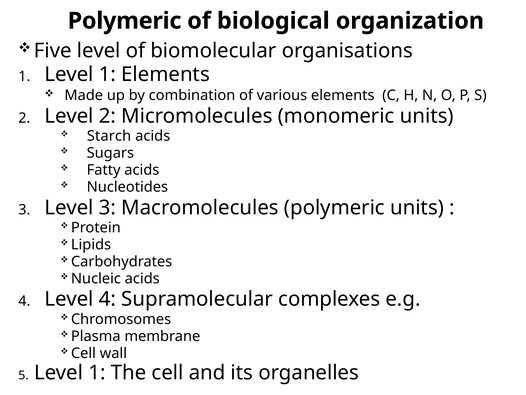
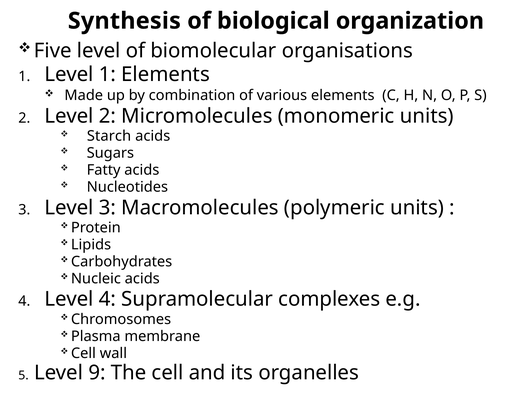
Polymeric at (125, 21): Polymeric -> Synthesis
5 Level 1: 1 -> 9
